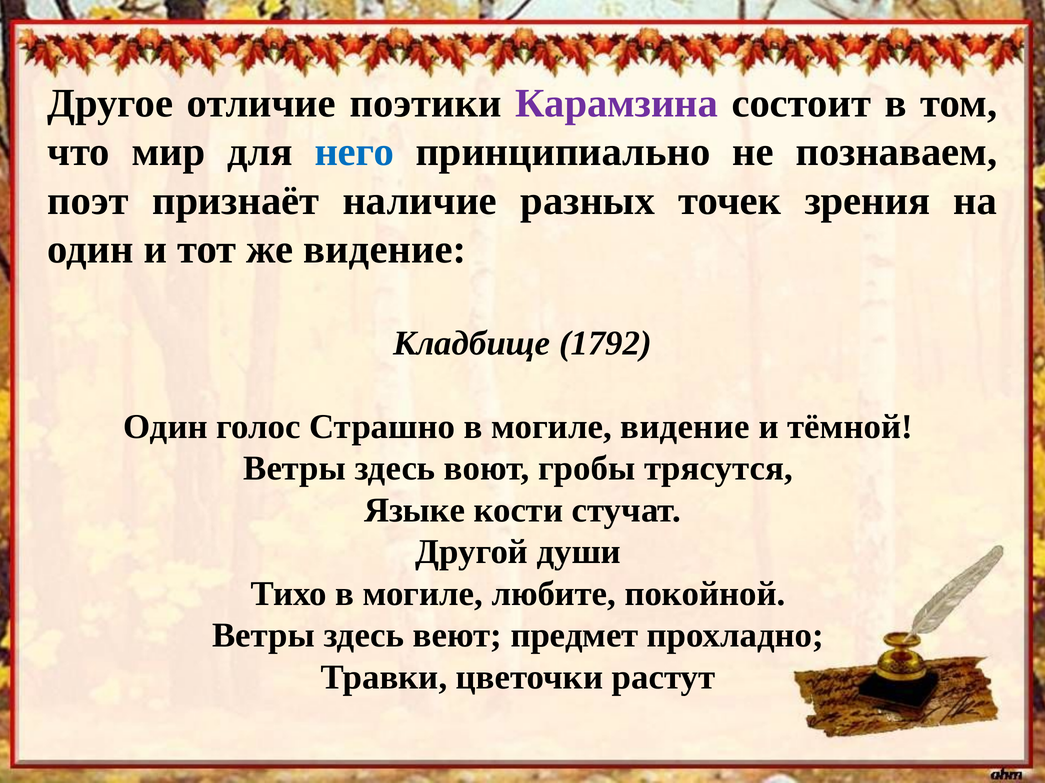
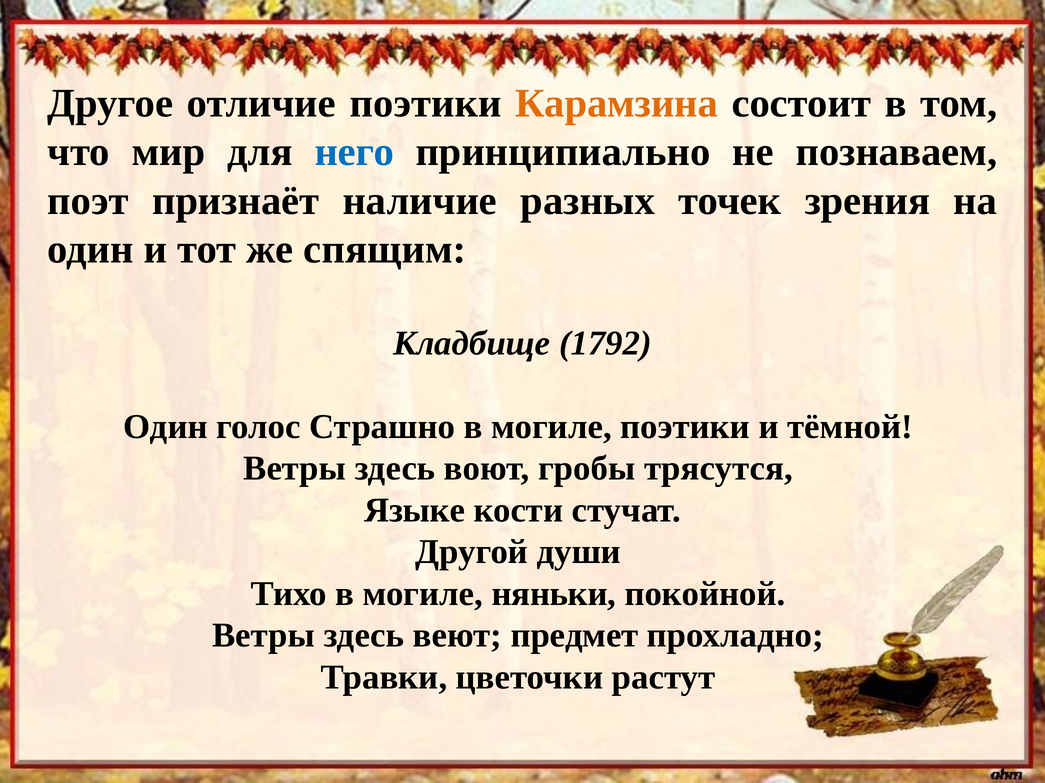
Карамзина colour: purple -> orange
же видение: видение -> спящим
могиле видение: видение -> поэтики
любите: любите -> няньки
